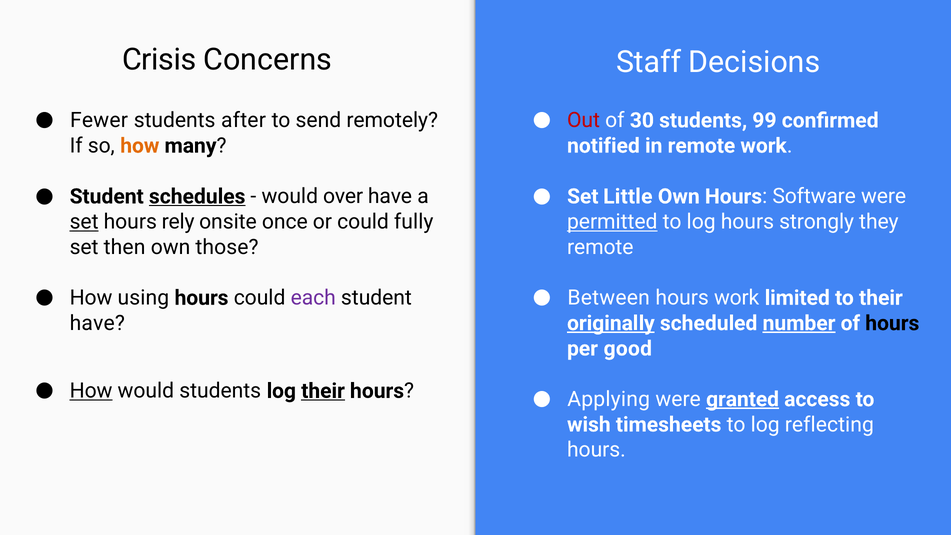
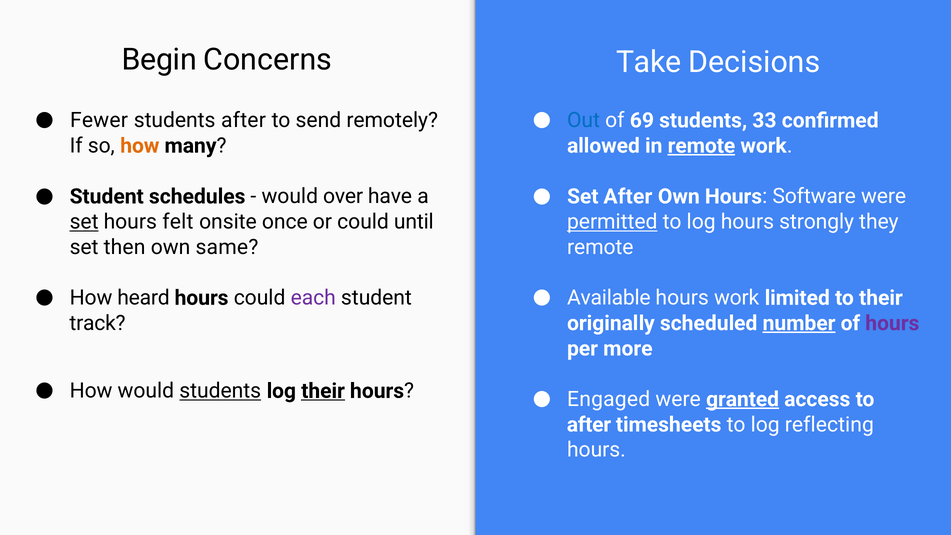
Crisis: Crisis -> Begin
Staff: Staff -> Take
Out colour: red -> blue
30: 30 -> 69
99: 99 -> 33
notified: notified -> allowed
remote at (701, 146) underline: none -> present
schedules underline: present -> none
Set Little: Little -> After
rely: rely -> felt
fully: fully -> until
those: those -> same
using: using -> heard
Between: Between -> Available
have at (97, 323): have -> track
originally underline: present -> none
hours at (892, 323) colour: black -> purple
good: good -> more
How at (91, 391) underline: present -> none
students at (220, 391) underline: none -> present
Applying: Applying -> Engaged
wish at (589, 425): wish -> after
